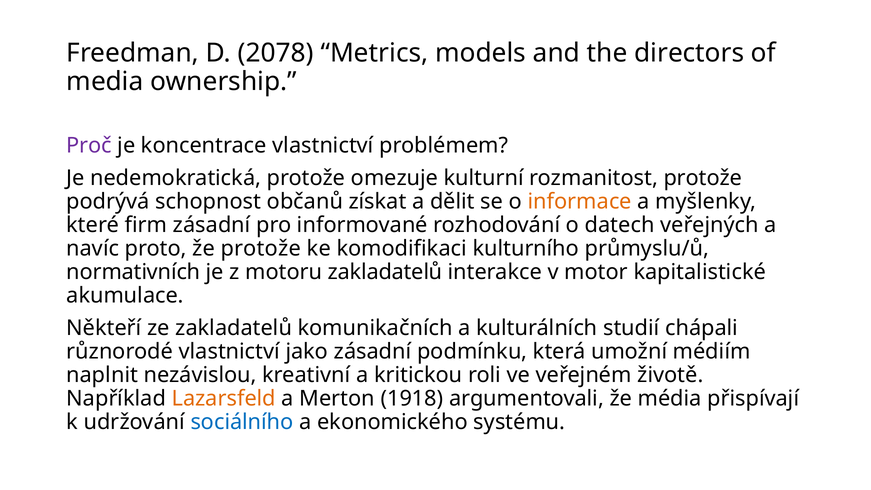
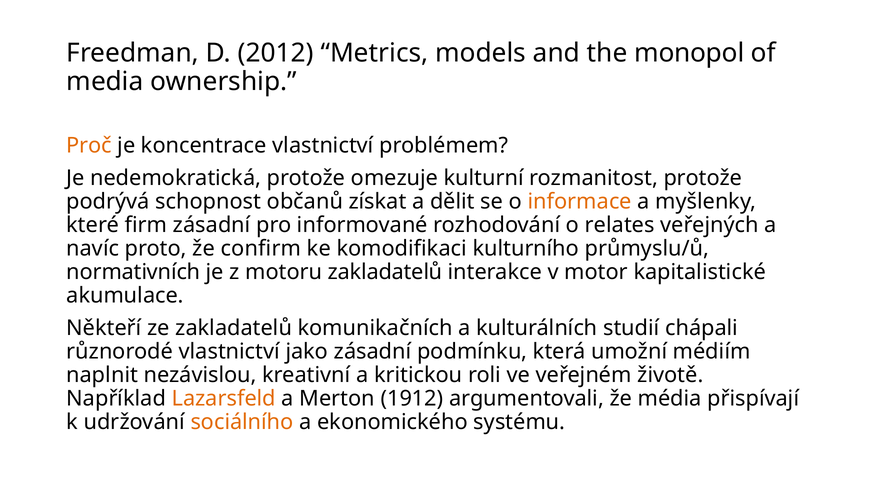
2078: 2078 -> 2012
directors: directors -> monopol
Proč colour: purple -> orange
datech: datech -> relates
že protože: protože -> confirm
1918: 1918 -> 1912
sociálního colour: blue -> orange
